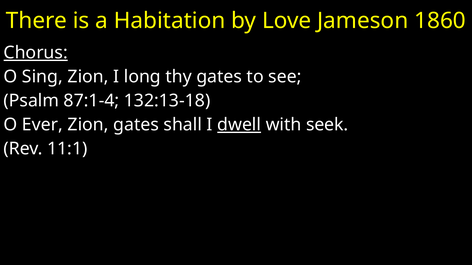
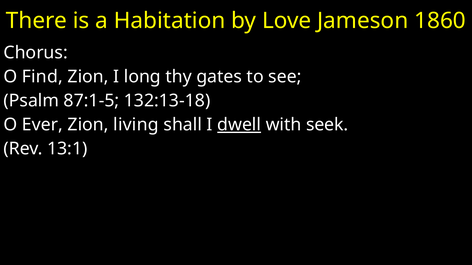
Chorus underline: present -> none
Sing: Sing -> Find
87:1-4: 87:1-4 -> 87:1-5
Zion gates: gates -> living
11:1: 11:1 -> 13:1
